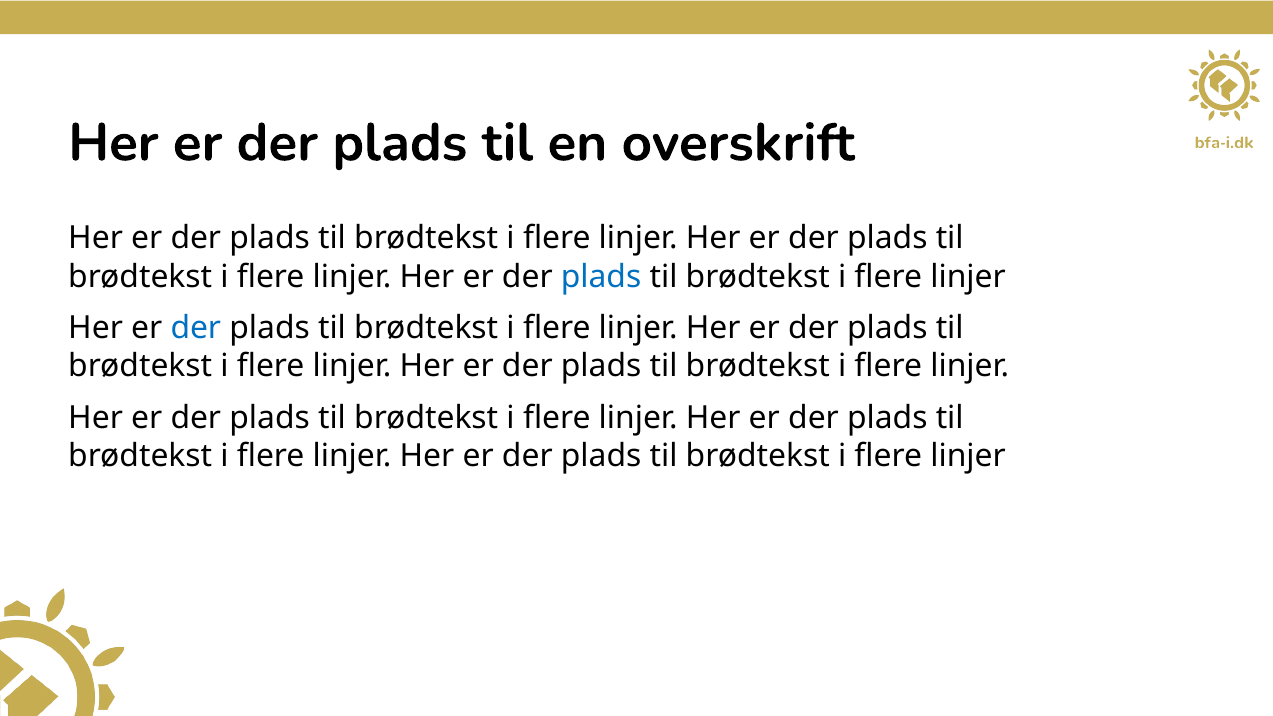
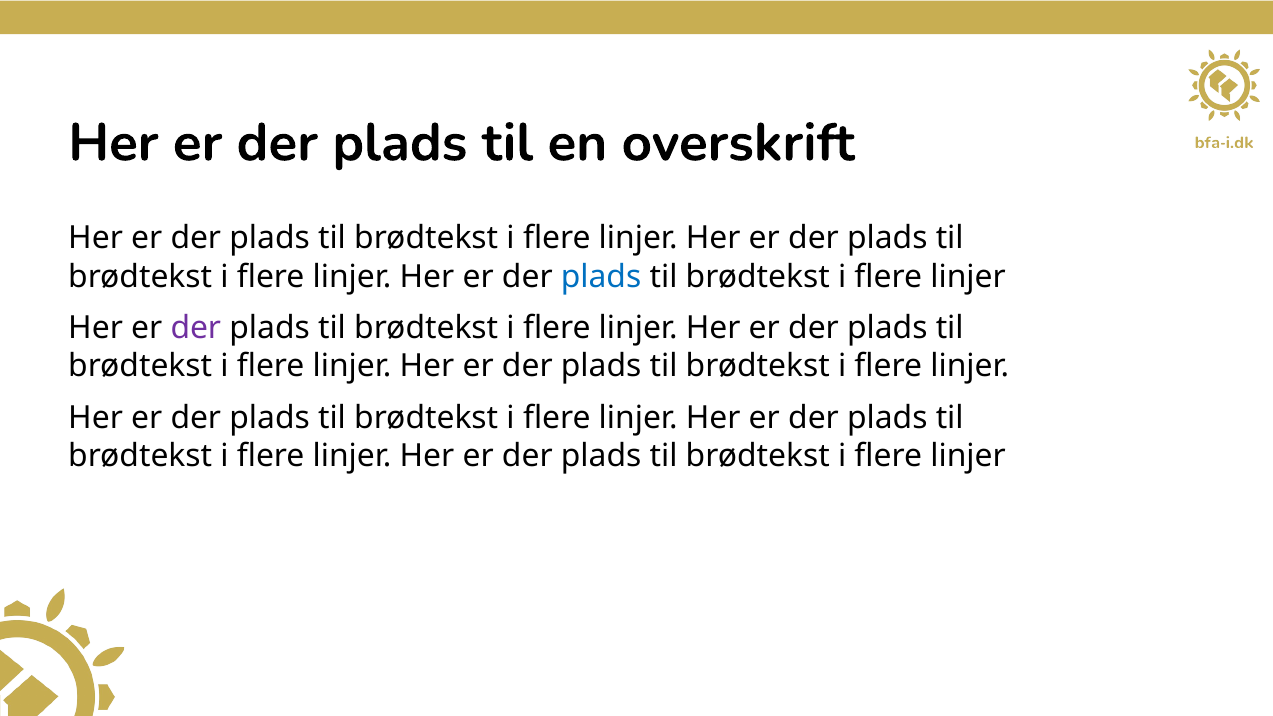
der at (196, 328) colour: blue -> purple
